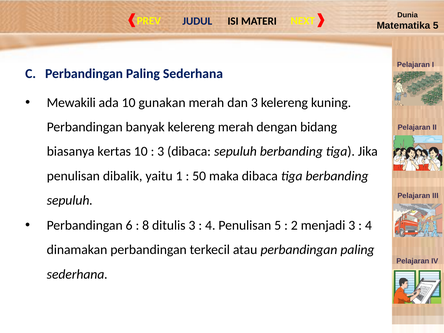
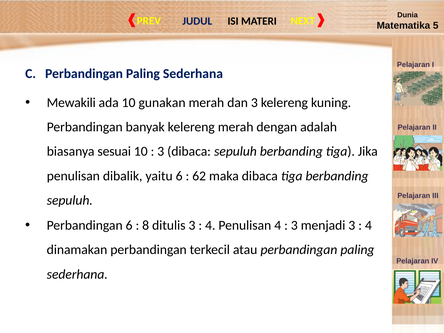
bidang: bidang -> adalah
kertas: kertas -> sesuai
yaitu 1: 1 -> 6
50: 50 -> 62
Penulisan 5: 5 -> 4
2 at (294, 225): 2 -> 3
